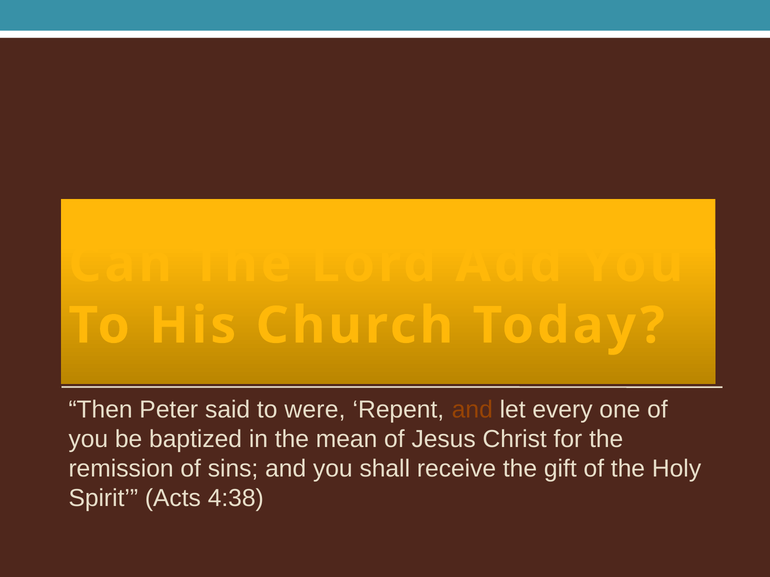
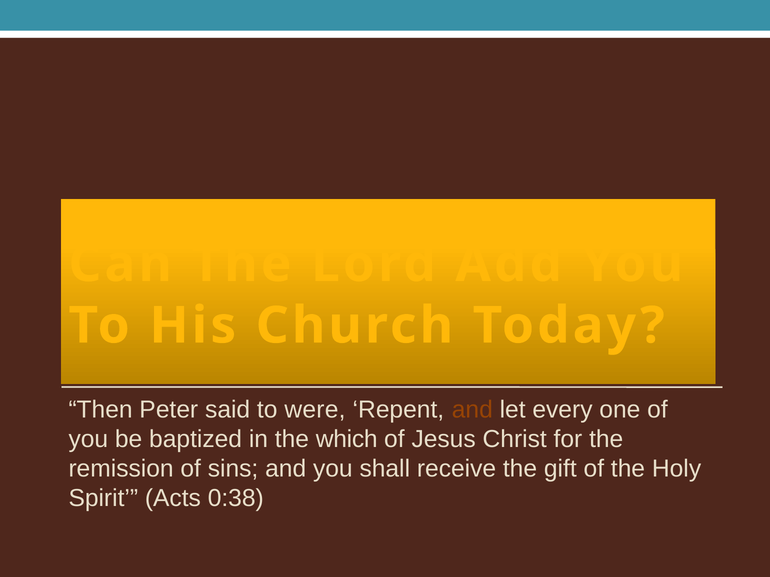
mean: mean -> which
4:38: 4:38 -> 0:38
